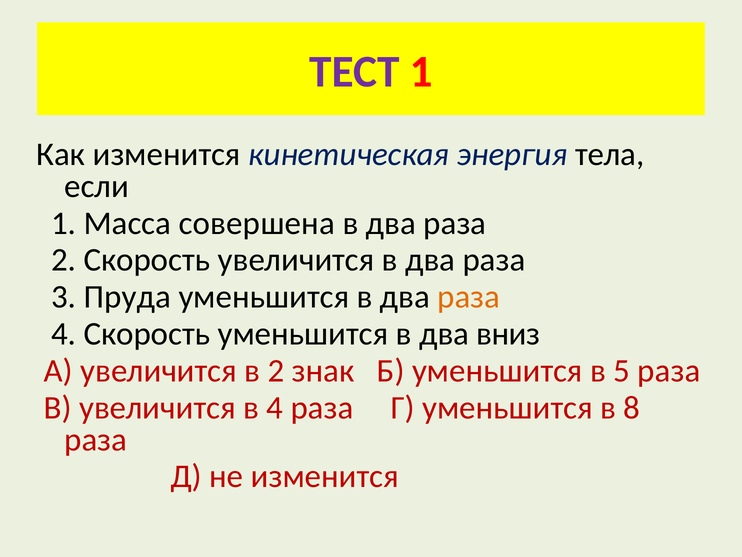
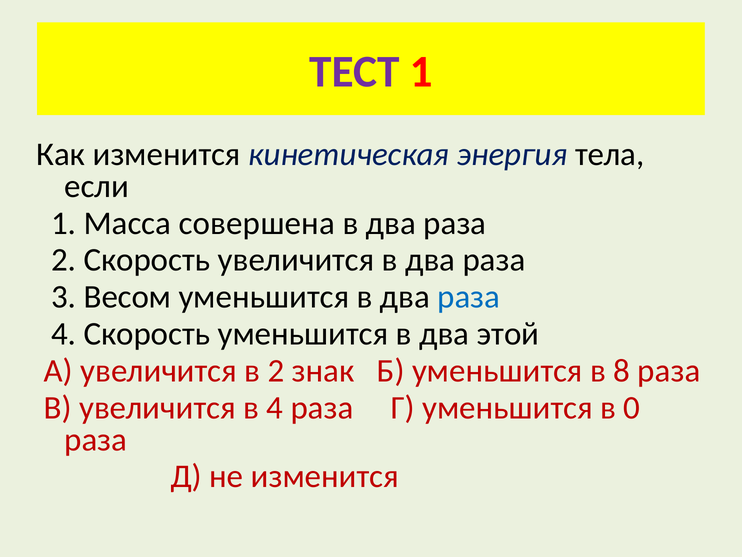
Пруда: Пруда -> Весом
раза at (469, 297) colour: orange -> blue
вниз: вниз -> этой
5: 5 -> 8
8: 8 -> 0
